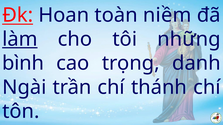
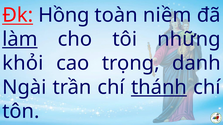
Hoan: Hoan -> Hồng
bình: bình -> khỏi
thánh underline: none -> present
